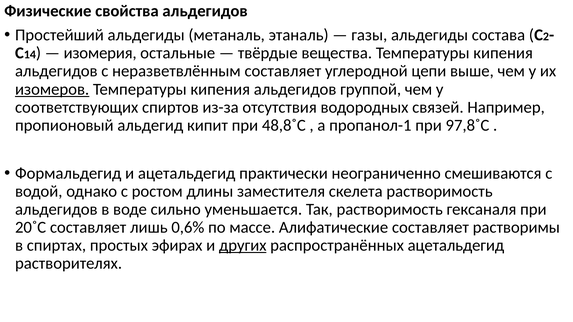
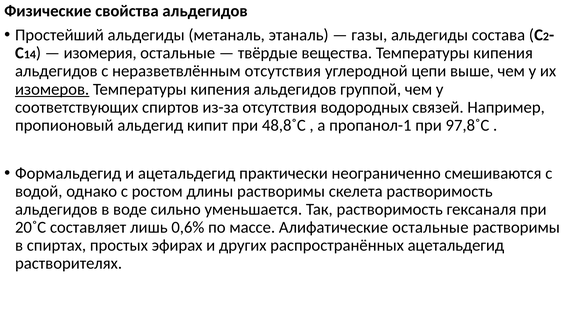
неразветвлённым составляет: составляет -> отсутствия
длины заместителя: заместителя -> растворимы
Алифатические составляет: составляет -> остальные
других underline: present -> none
